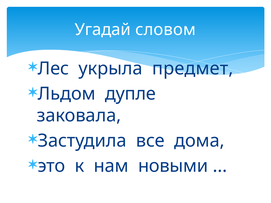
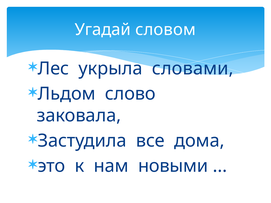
предмет: предмет -> словами
дупле: дупле -> слово
